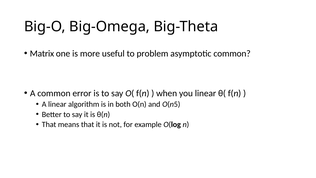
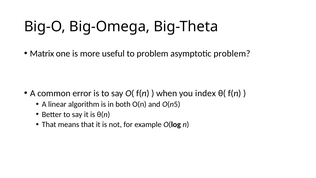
asymptotic common: common -> problem
you linear: linear -> index
